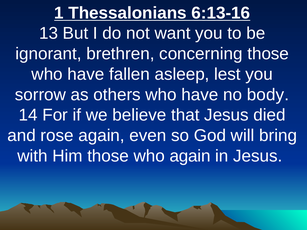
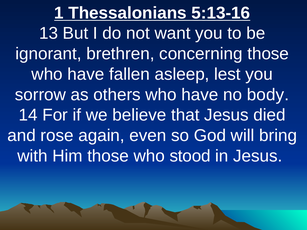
6:13-16: 6:13-16 -> 5:13-16
who again: again -> stood
